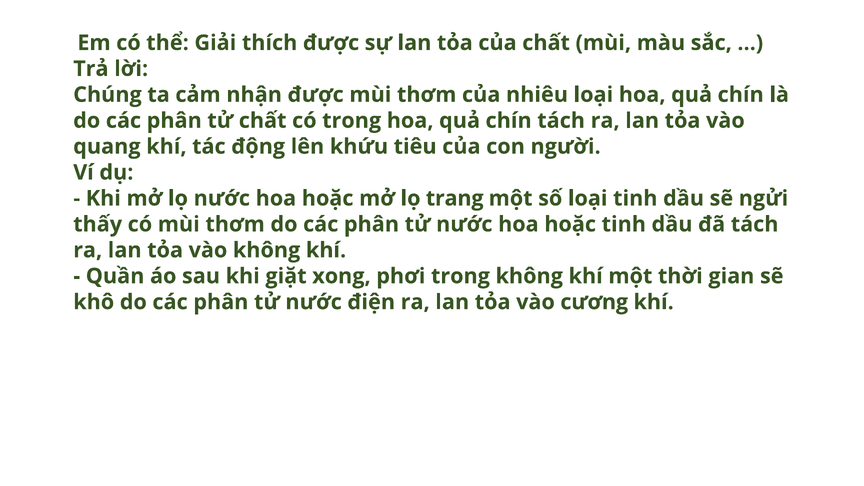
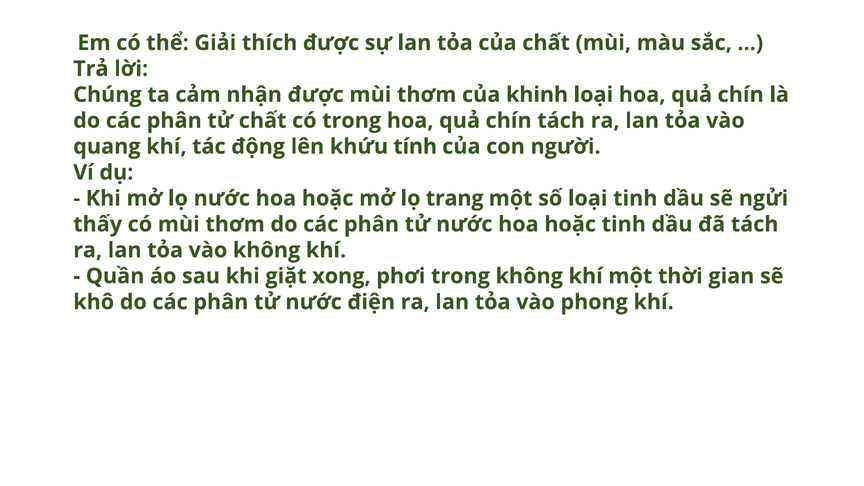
nhiêu: nhiêu -> khinh
tiêu: tiêu -> tính
cương: cương -> phong
